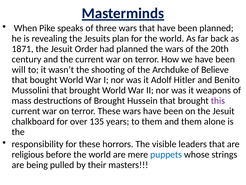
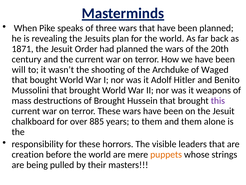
Believe: Believe -> Waged
135: 135 -> 885
religious: religious -> creation
puppets colour: blue -> orange
